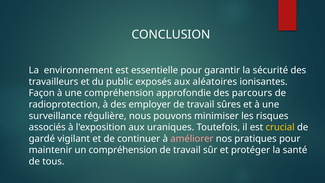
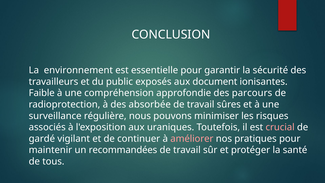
aléatoires: aléatoires -> document
Façon: Façon -> Faible
employer: employer -> absorbée
crucial colour: yellow -> pink
un compréhension: compréhension -> recommandées
